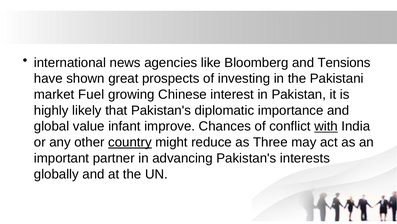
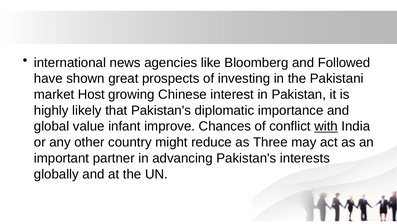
Tensions: Tensions -> Followed
Fuel: Fuel -> Host
country underline: present -> none
